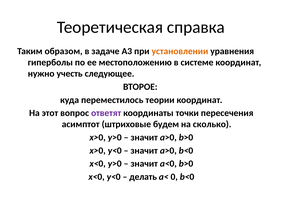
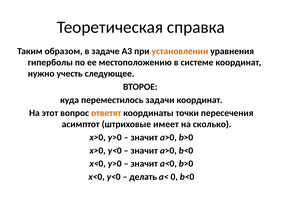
теории: теории -> задачи
ответят colour: purple -> orange
будем: будем -> имеет
